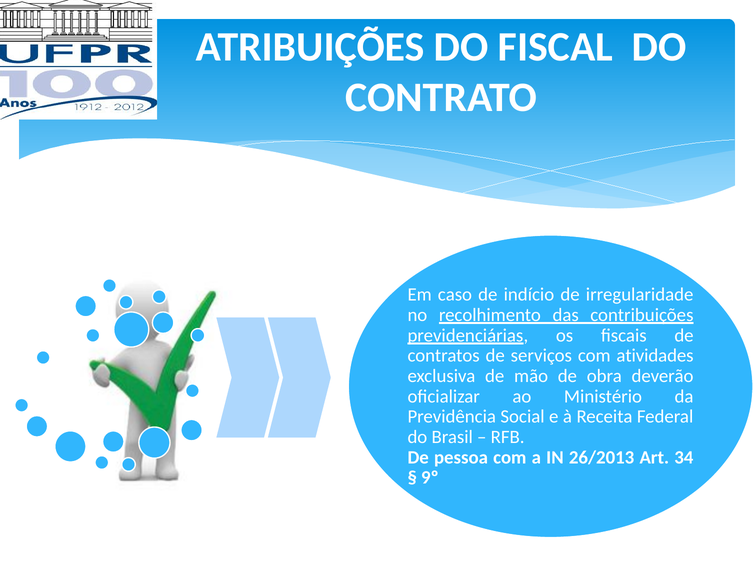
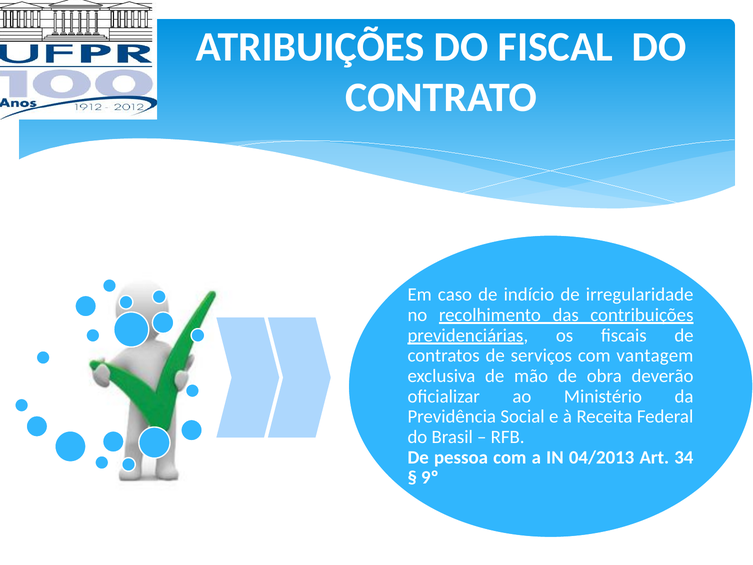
atividades: atividades -> vantagem
26/2013: 26/2013 -> 04/2013
